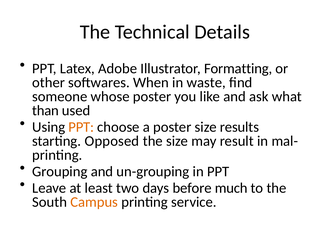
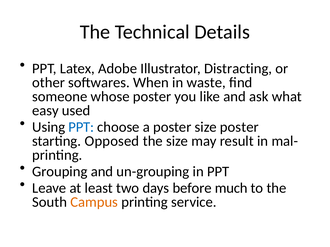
Formatting: Formatting -> Distracting
than: than -> easy
PPT at (81, 127) colour: orange -> blue
size results: results -> poster
